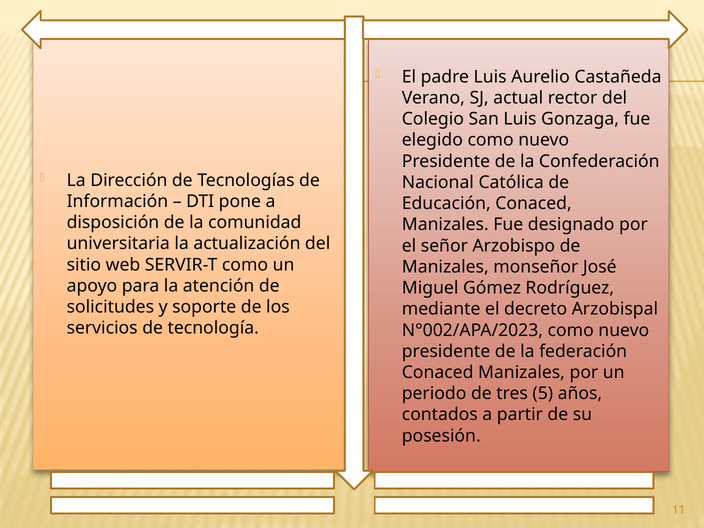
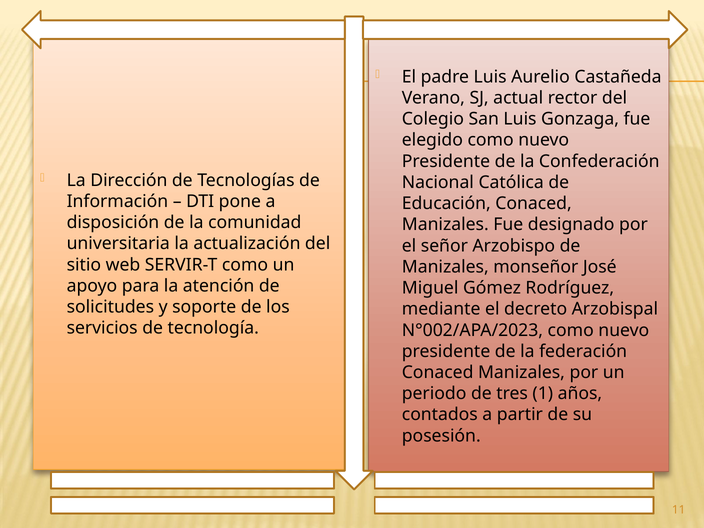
5: 5 -> 1
